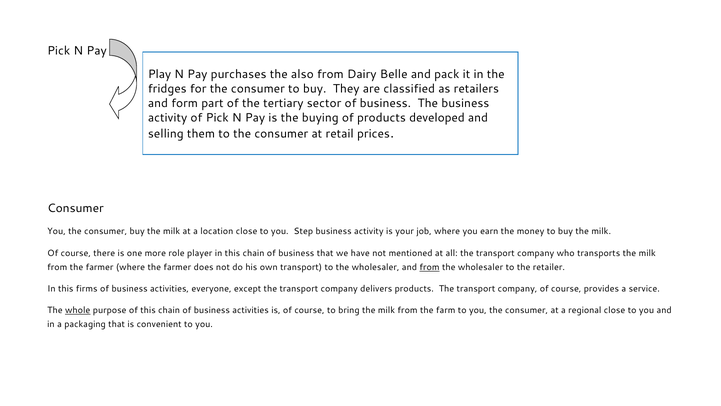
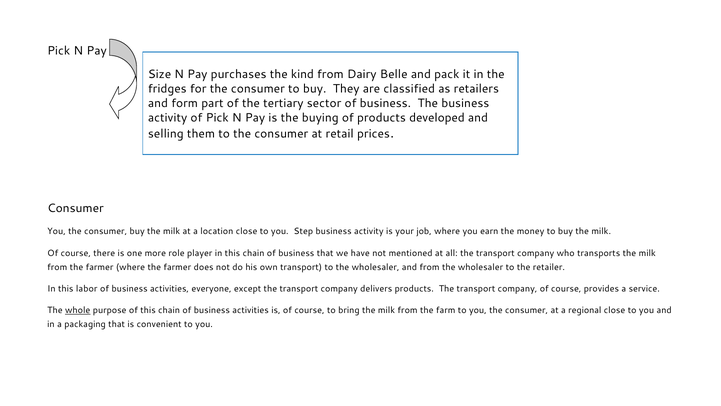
Play: Play -> Size
also: also -> kind
from at (429, 267) underline: present -> none
firms: firms -> labor
